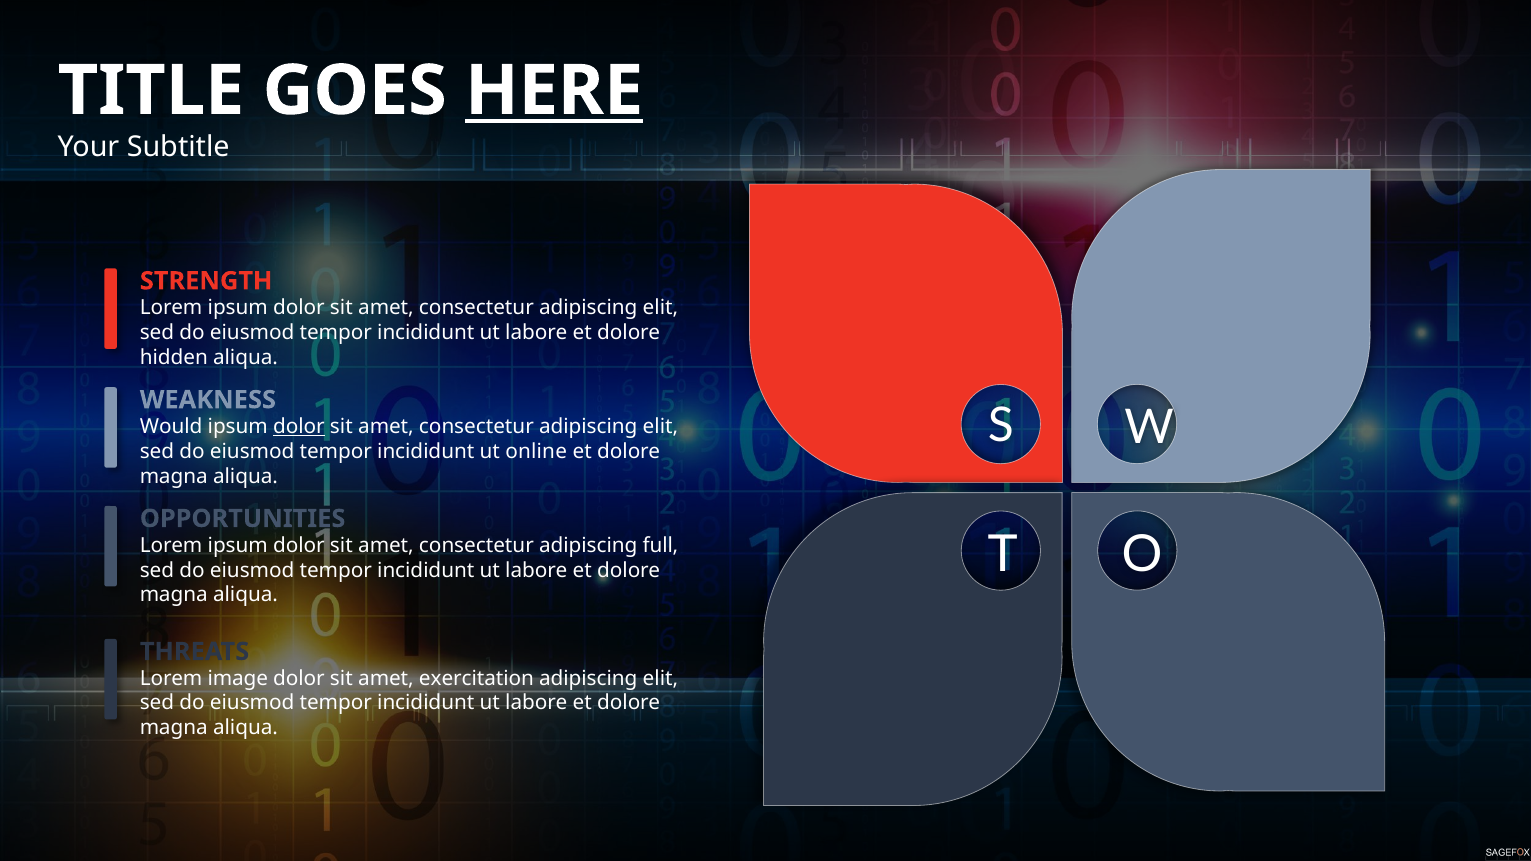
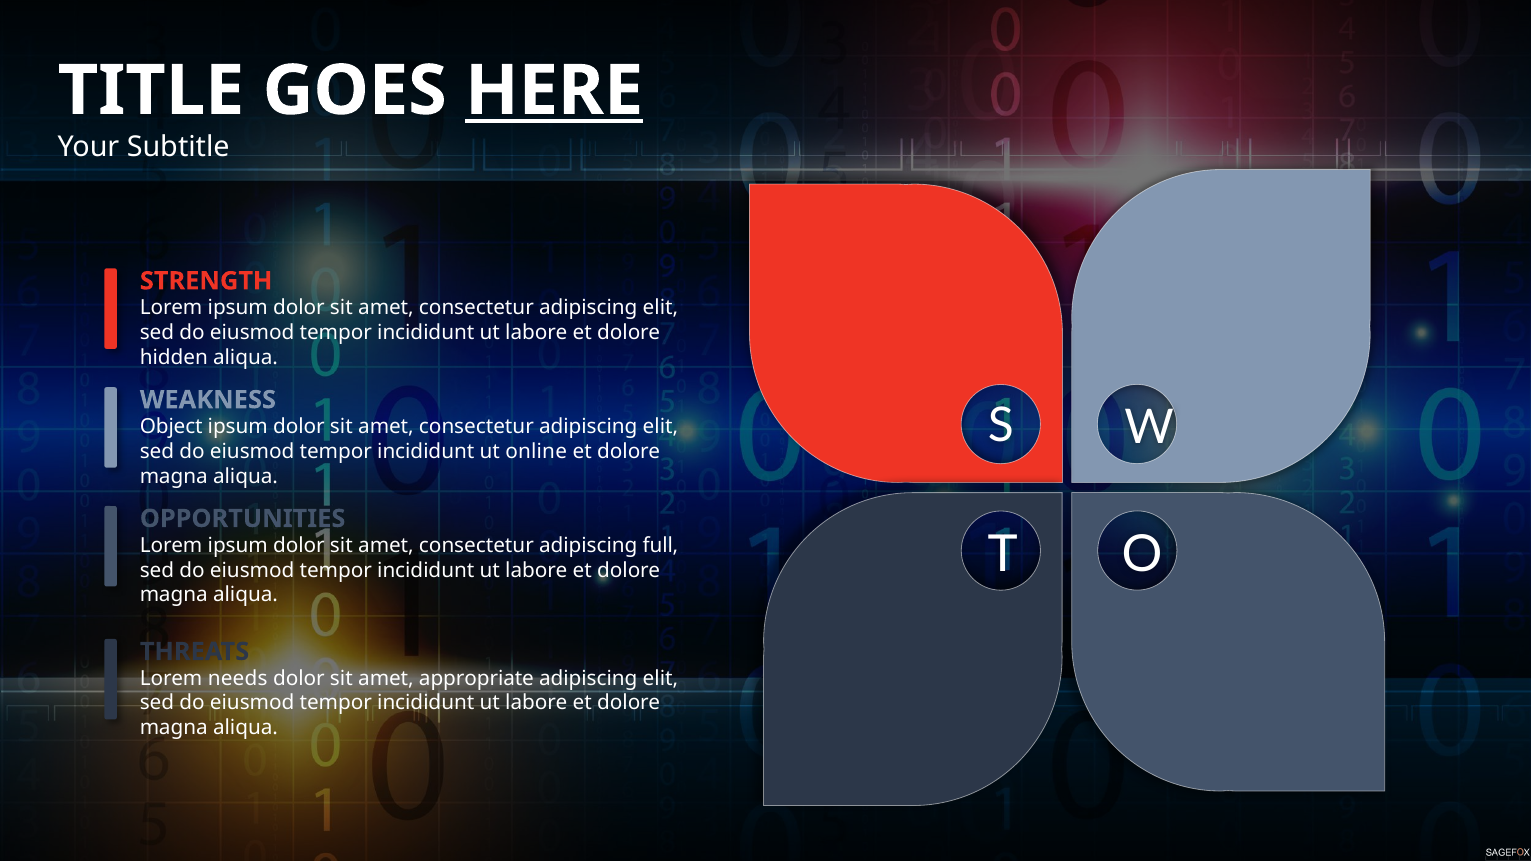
Would: Would -> Object
dolor at (299, 427) underline: present -> none
image: image -> needs
exercitation: exercitation -> appropriate
